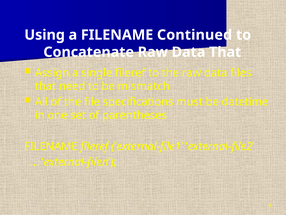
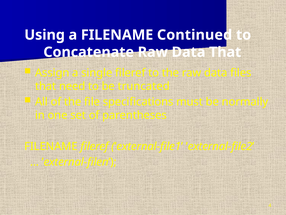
mismatch: mismatch -> truncated
datetime: datetime -> normally
